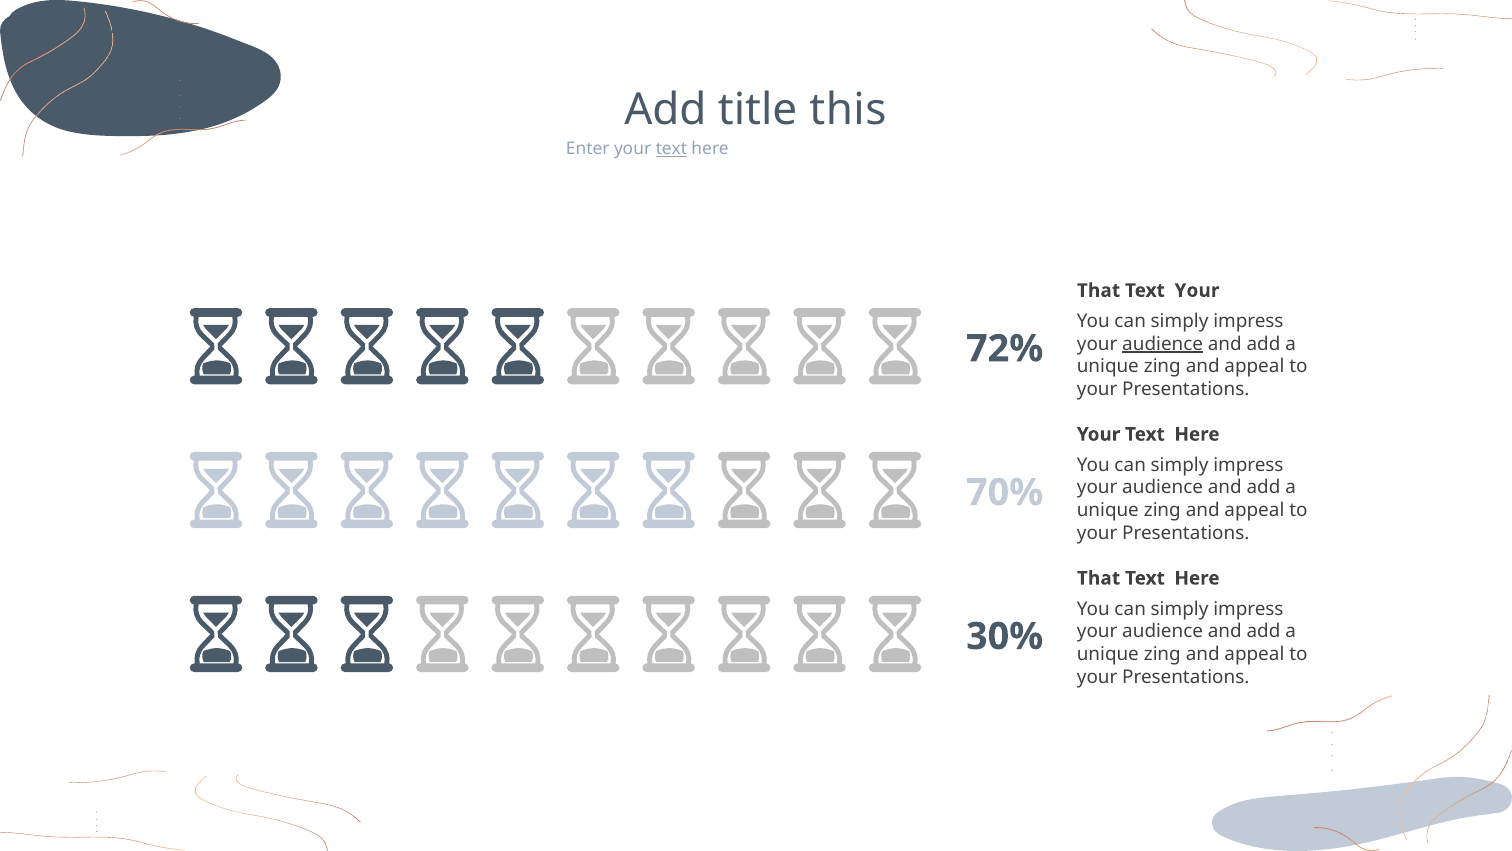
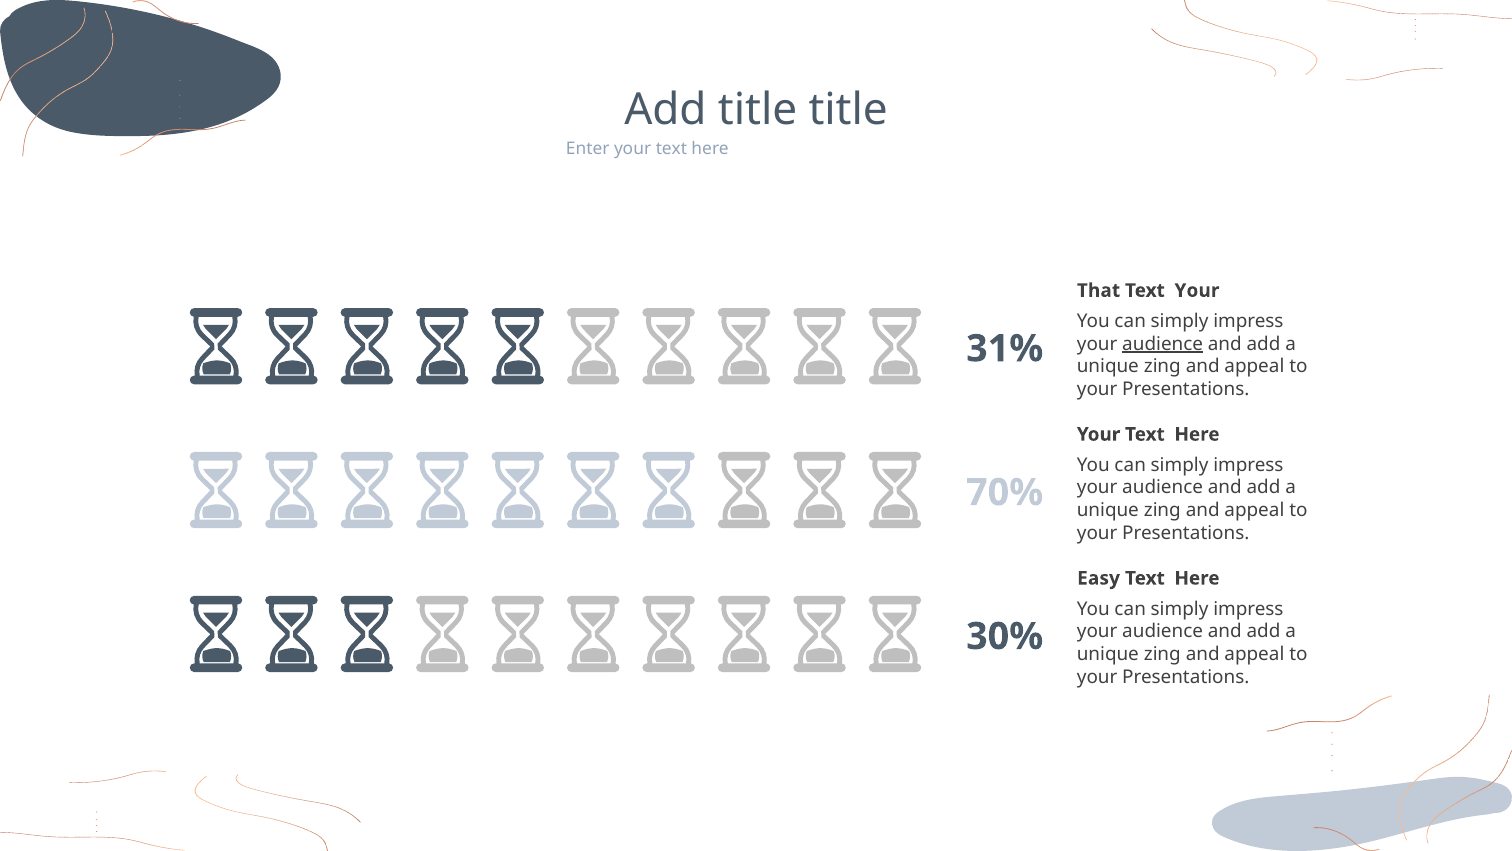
title this: this -> title
text at (671, 149) underline: present -> none
72%: 72% -> 31%
That at (1099, 578): That -> Easy
